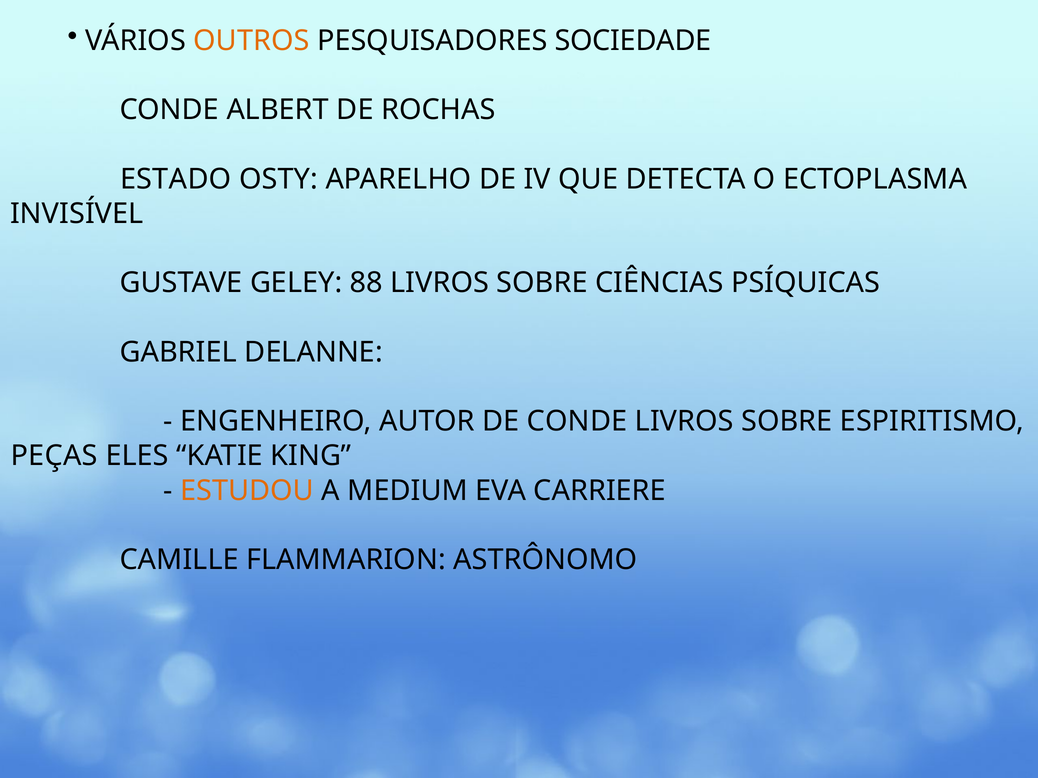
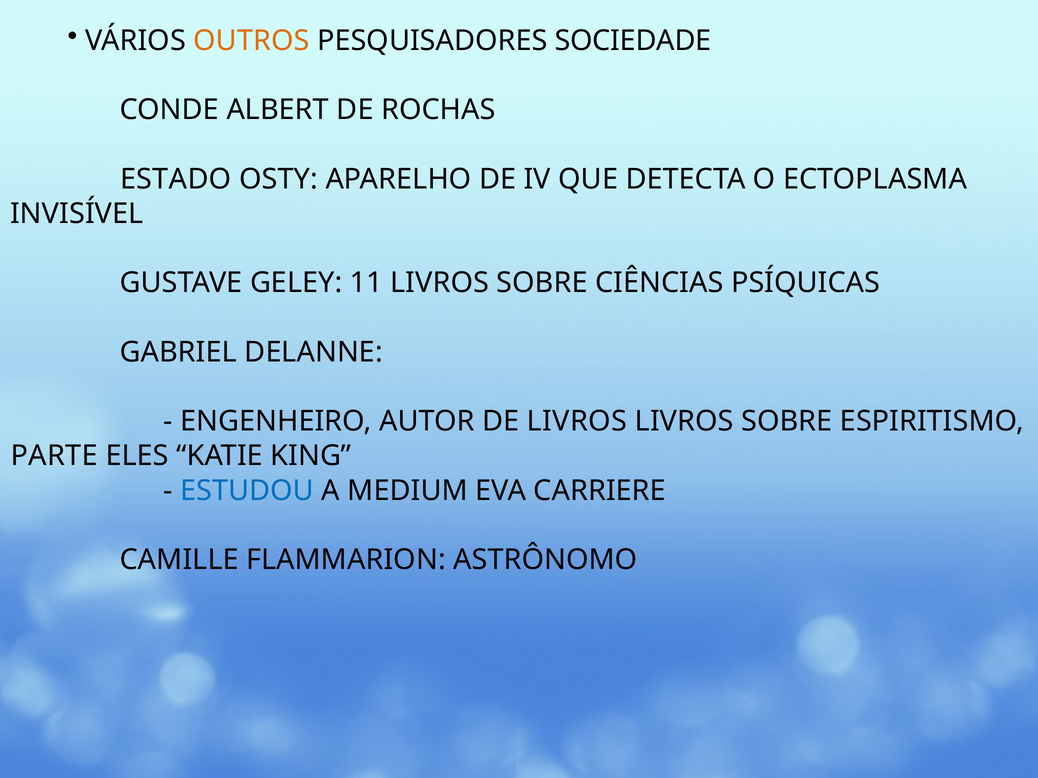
88: 88 -> 11
DE CONDE: CONDE -> LIVROS
PEÇAS: PEÇAS -> PARTE
ESTUDOU colour: orange -> blue
